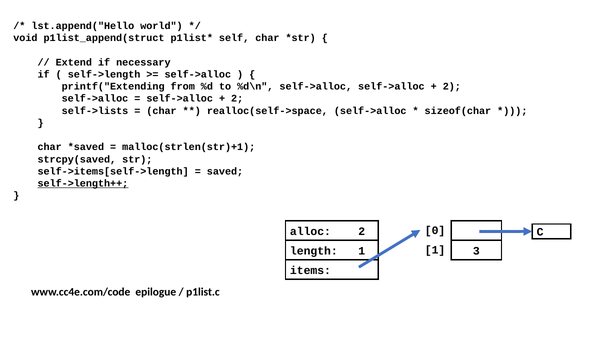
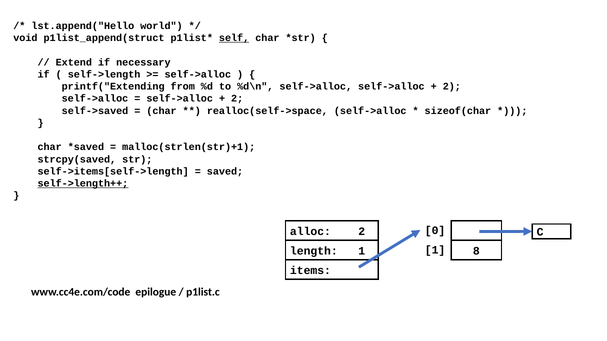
self underline: none -> present
self->lists: self->lists -> self->saved
3: 3 -> 8
